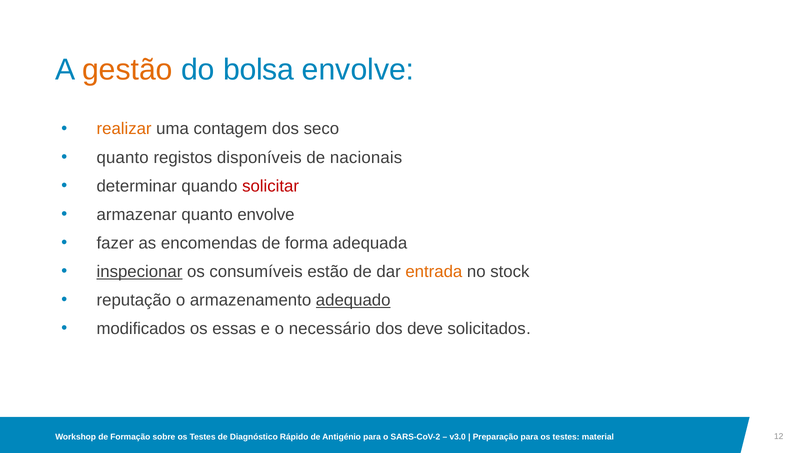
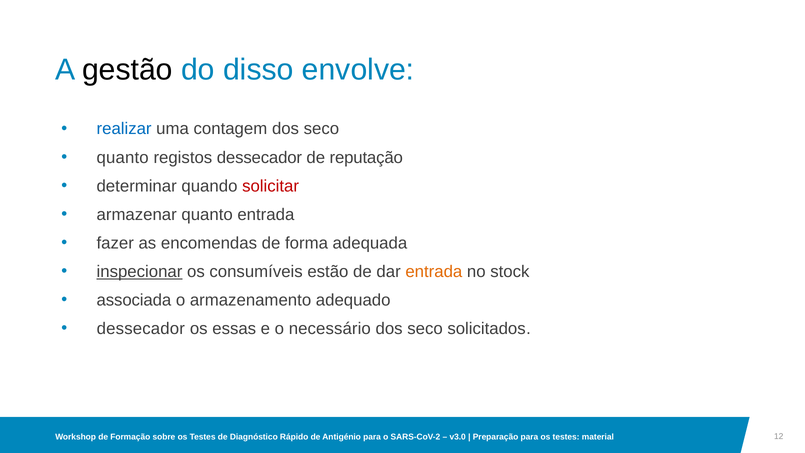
gestão colour: orange -> black
bolsa: bolsa -> disso
realizar colour: orange -> blue
registos disponíveis: disponíveis -> dessecador
nacionais: nacionais -> reputação
quanto envolve: envolve -> entrada
reputação: reputação -> associada
adequado underline: present -> none
modificados at (141, 329): modificados -> dessecador
deve at (425, 329): deve -> seco
